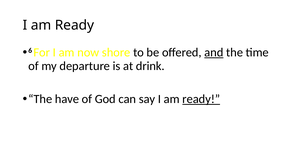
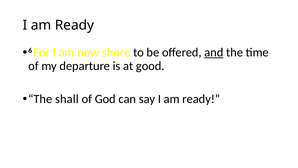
drink: drink -> good
have: have -> shall
ready at (201, 99) underline: present -> none
